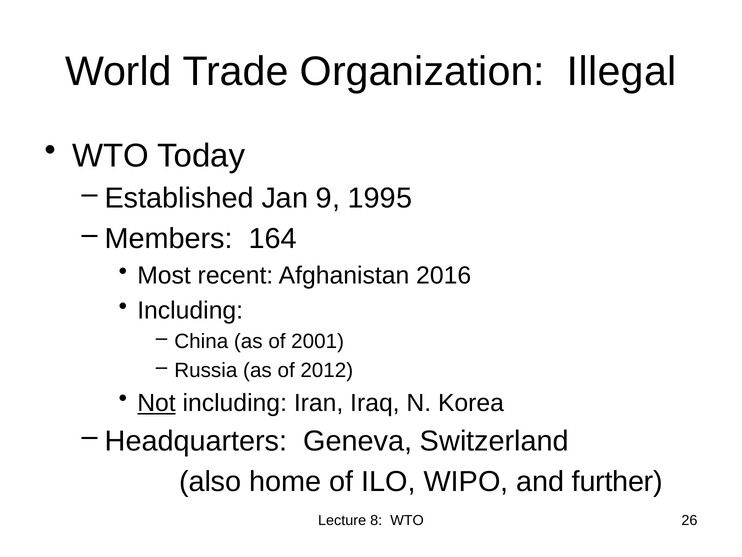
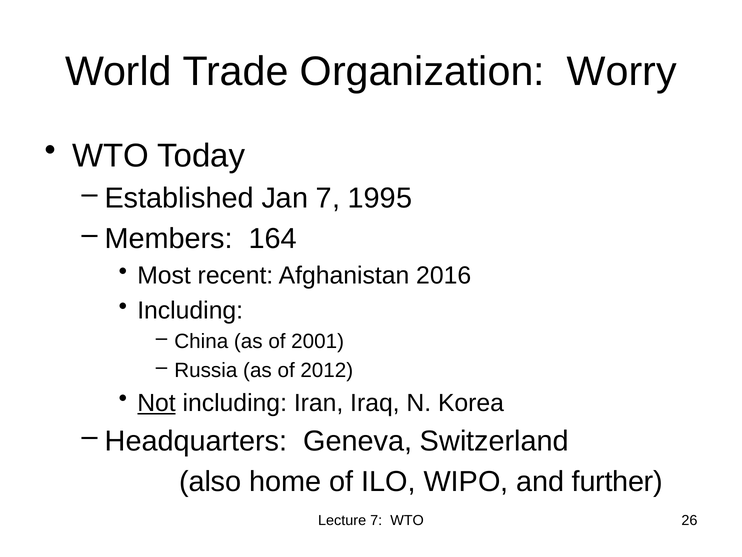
Illegal: Illegal -> Worry
Jan 9: 9 -> 7
Lecture 8: 8 -> 7
